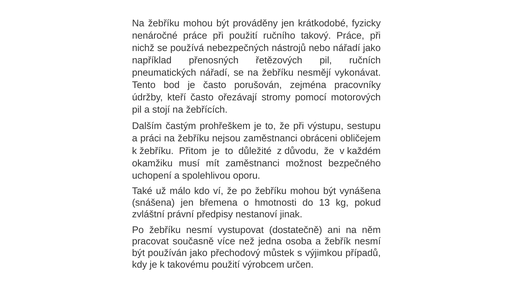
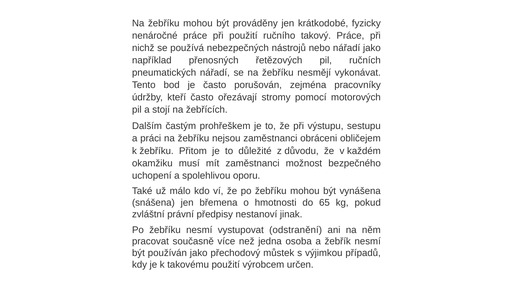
13: 13 -> 65
dostatečně: dostatečně -> odstranění
